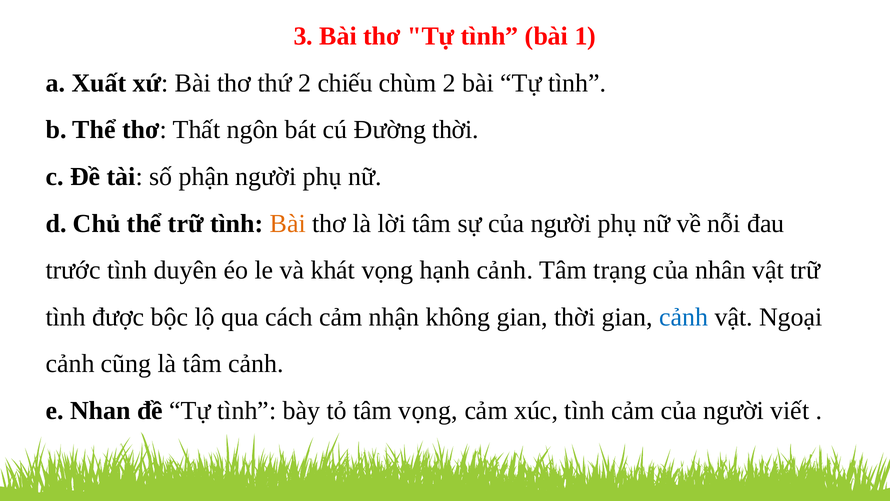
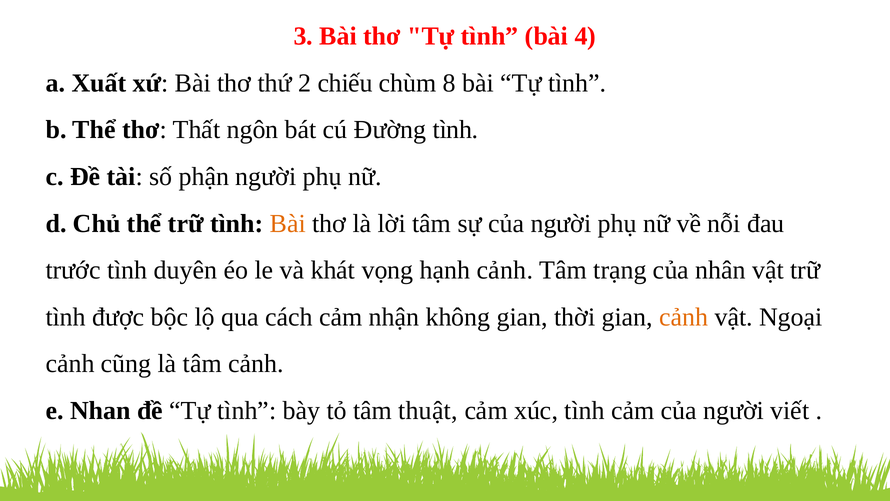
1: 1 -> 4
chùm 2: 2 -> 8
Đường thời: thời -> tình
cảnh at (684, 317) colour: blue -> orange
tâm vọng: vọng -> thuật
